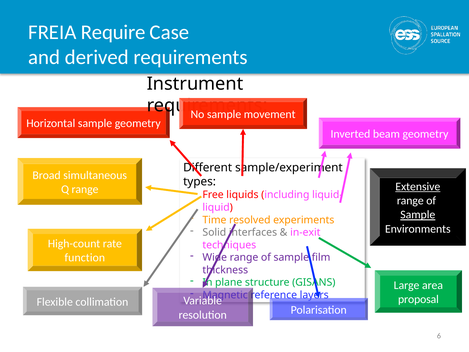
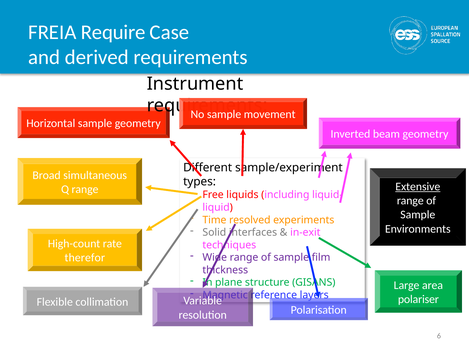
Sample at (418, 215) underline: present -> none
function: function -> therefor
proposal: proposal -> polariser
